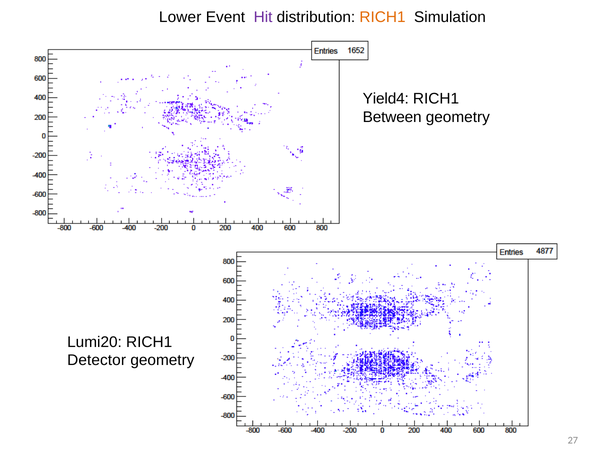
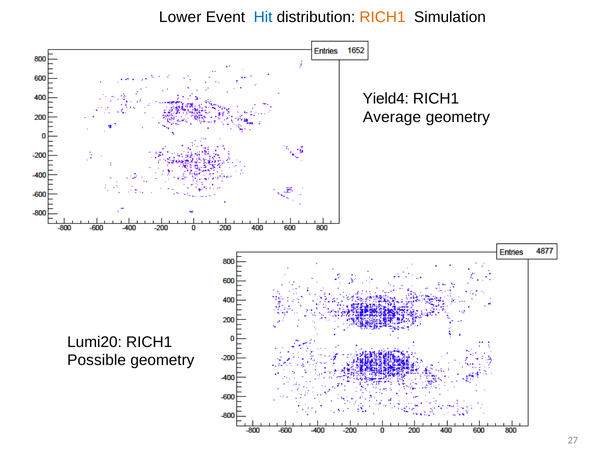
Hit colour: purple -> blue
Between: Between -> Average
Detector: Detector -> Possible
